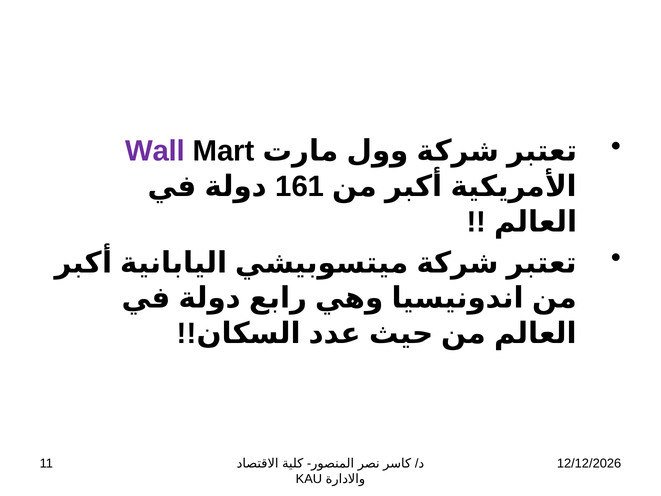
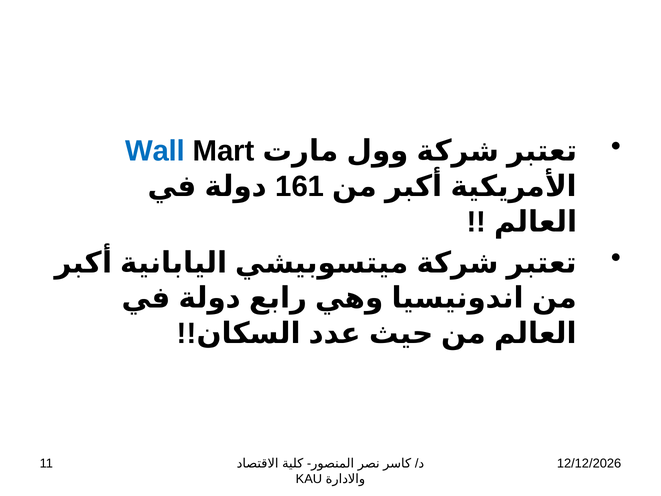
Wall colour: purple -> blue
